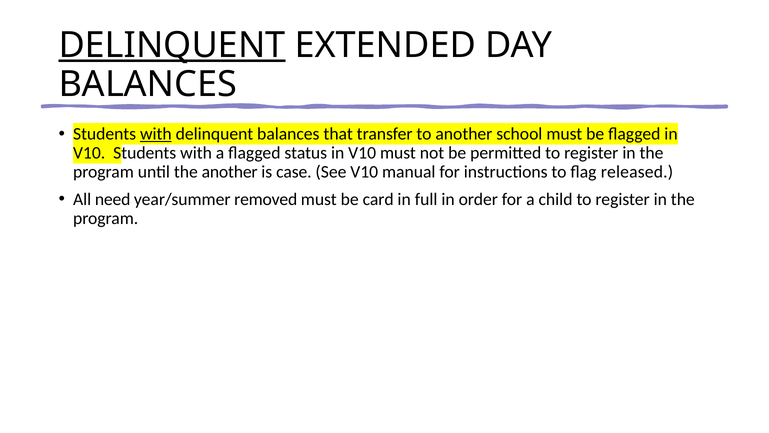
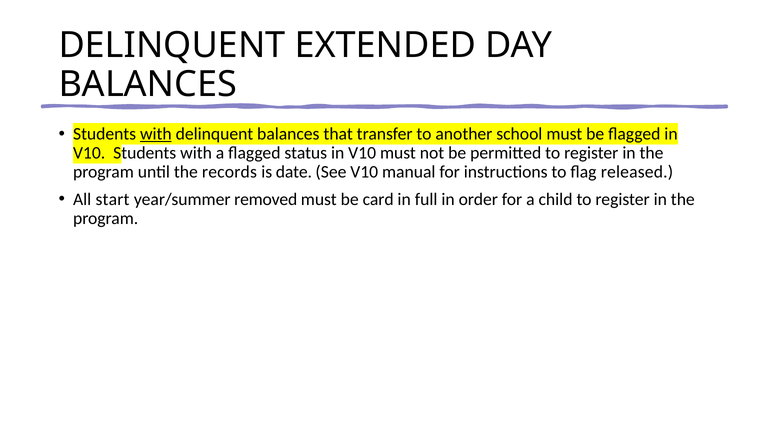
DELINQUENT at (172, 45) underline: present -> none
the another: another -> records
case: case -> date
need: need -> start
